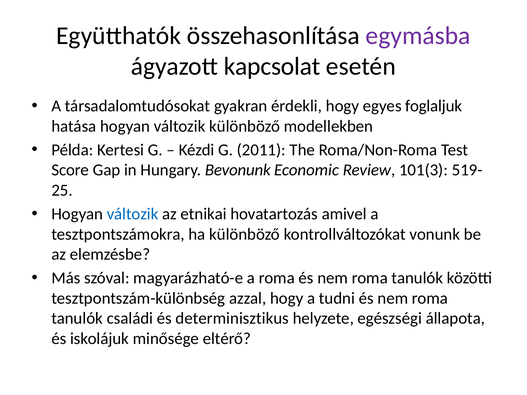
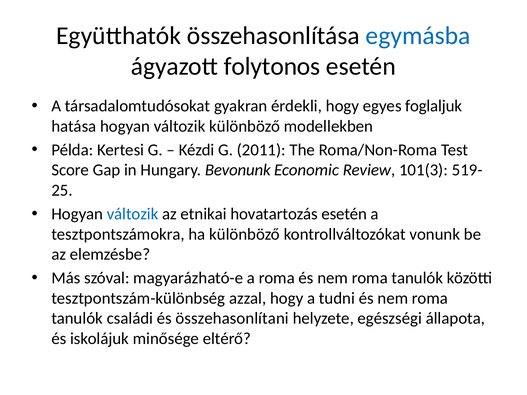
egymásba colour: purple -> blue
kapcsolat: kapcsolat -> folytonos
hovatartozás amivel: amivel -> esetén
determinisztikus: determinisztikus -> összehasonlítani
